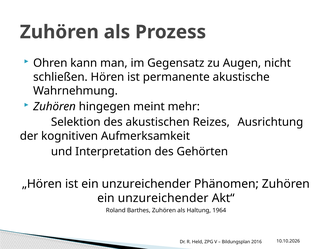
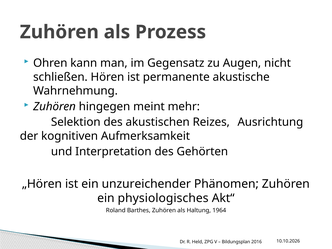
unzureichender at (163, 198): unzureichender -> physiologisches
